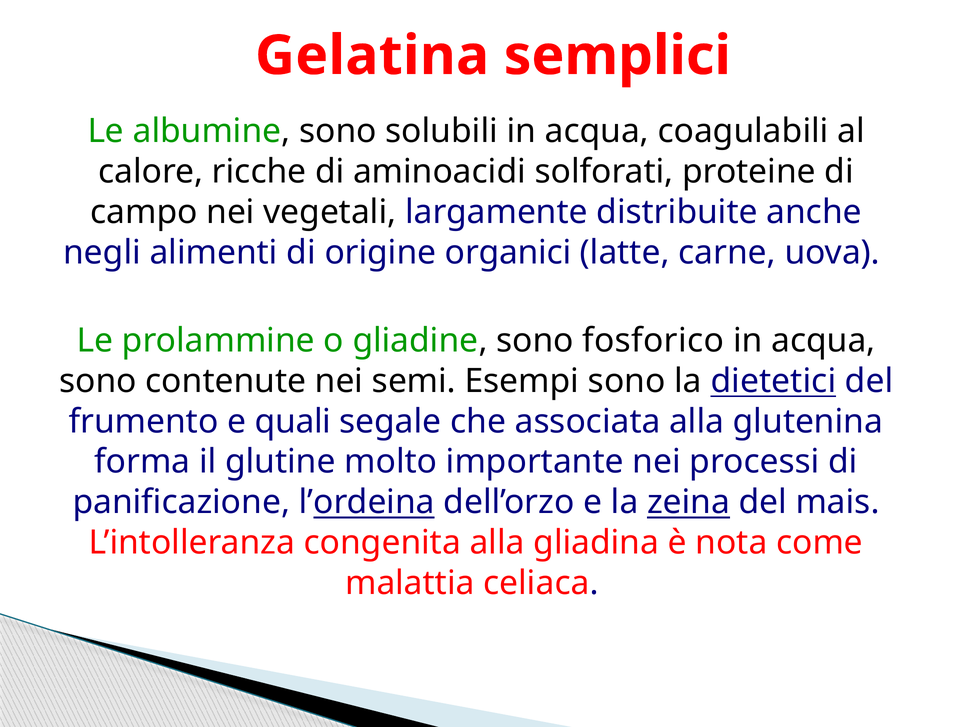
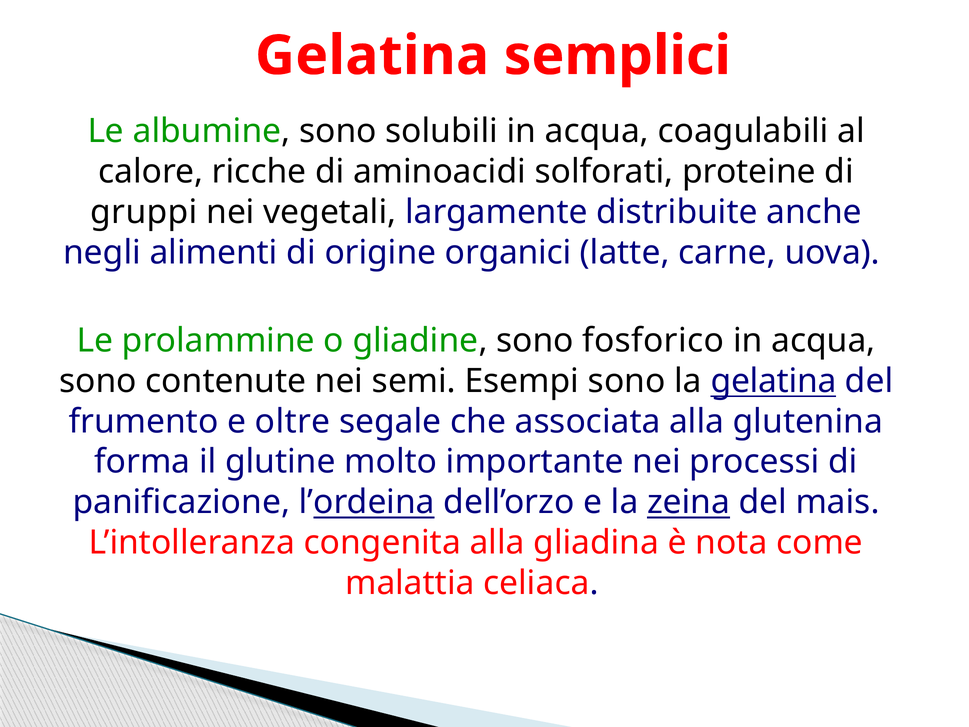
campo: campo -> gruppi
la dietetici: dietetici -> gelatina
quali: quali -> oltre
